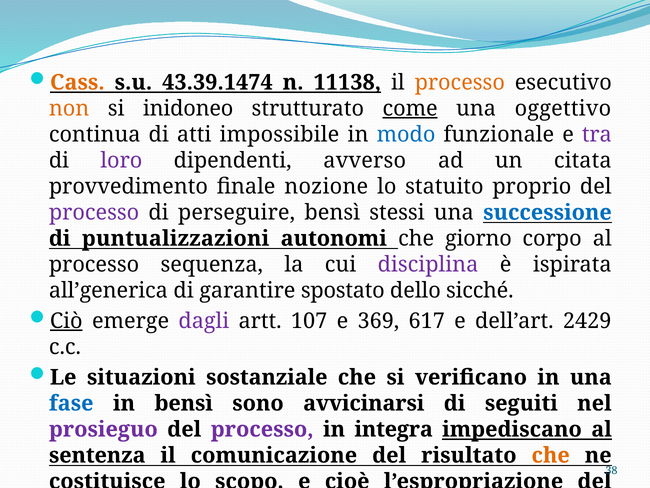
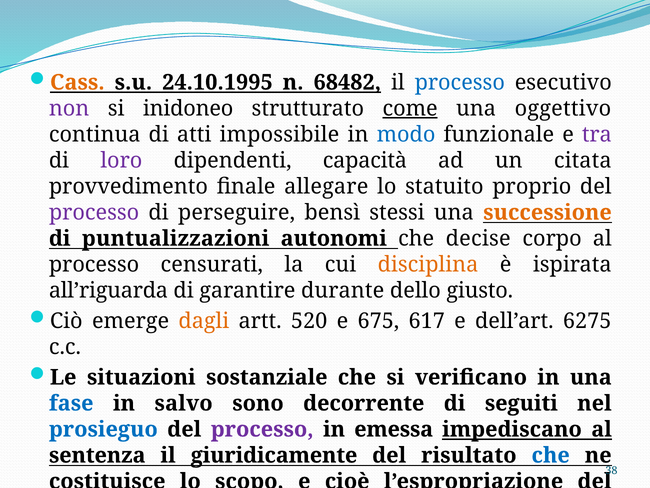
43.39.1474: 43.39.1474 -> 24.10.1995
11138: 11138 -> 68482
processo at (460, 82) colour: orange -> blue
non colour: orange -> purple
avverso: avverso -> capacità
nozione: nozione -> allegare
successione colour: blue -> orange
giorno: giorno -> decise
sequenza: sequenza -> censurati
disciplina colour: purple -> orange
all’generica: all’generica -> all’riguarda
spostato: spostato -> durante
sicché: sicché -> giusto
Ciò underline: present -> none
dagli colour: purple -> orange
107: 107 -> 520
369: 369 -> 675
2429: 2429 -> 6275
in bensì: bensì -> salvo
avvicinarsi: avvicinarsi -> decorrente
prosieguo colour: purple -> blue
integra: integra -> emessa
comunicazione: comunicazione -> giuridicamente
che at (551, 455) colour: orange -> blue
